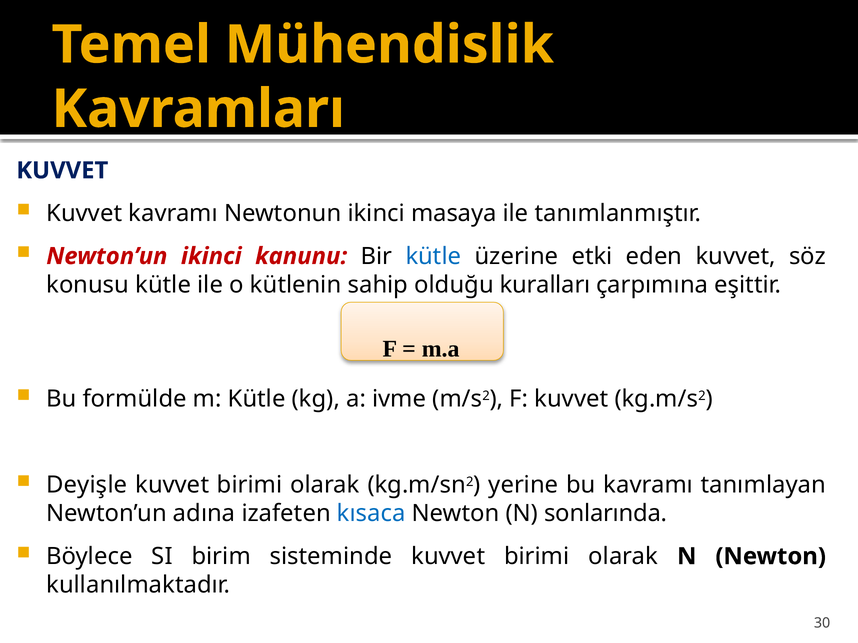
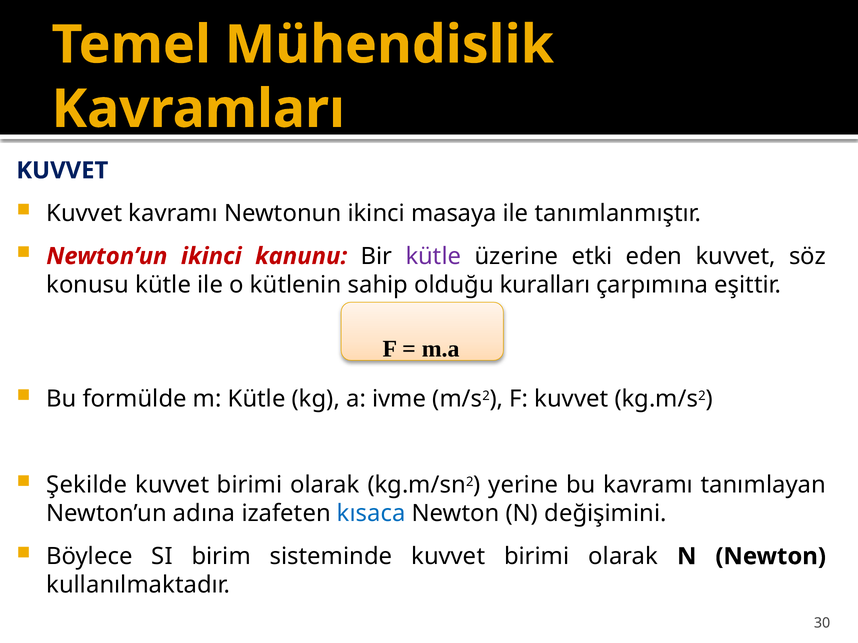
kütle at (433, 256) colour: blue -> purple
Deyişle: Deyişle -> Şekilde
sonlarında: sonlarında -> değişimini
